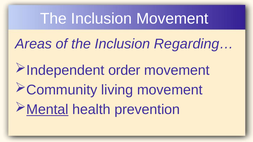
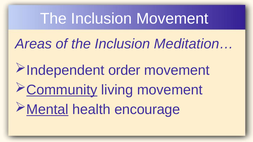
Regarding…: Regarding… -> Meditation…
Community underline: none -> present
prevention: prevention -> encourage
